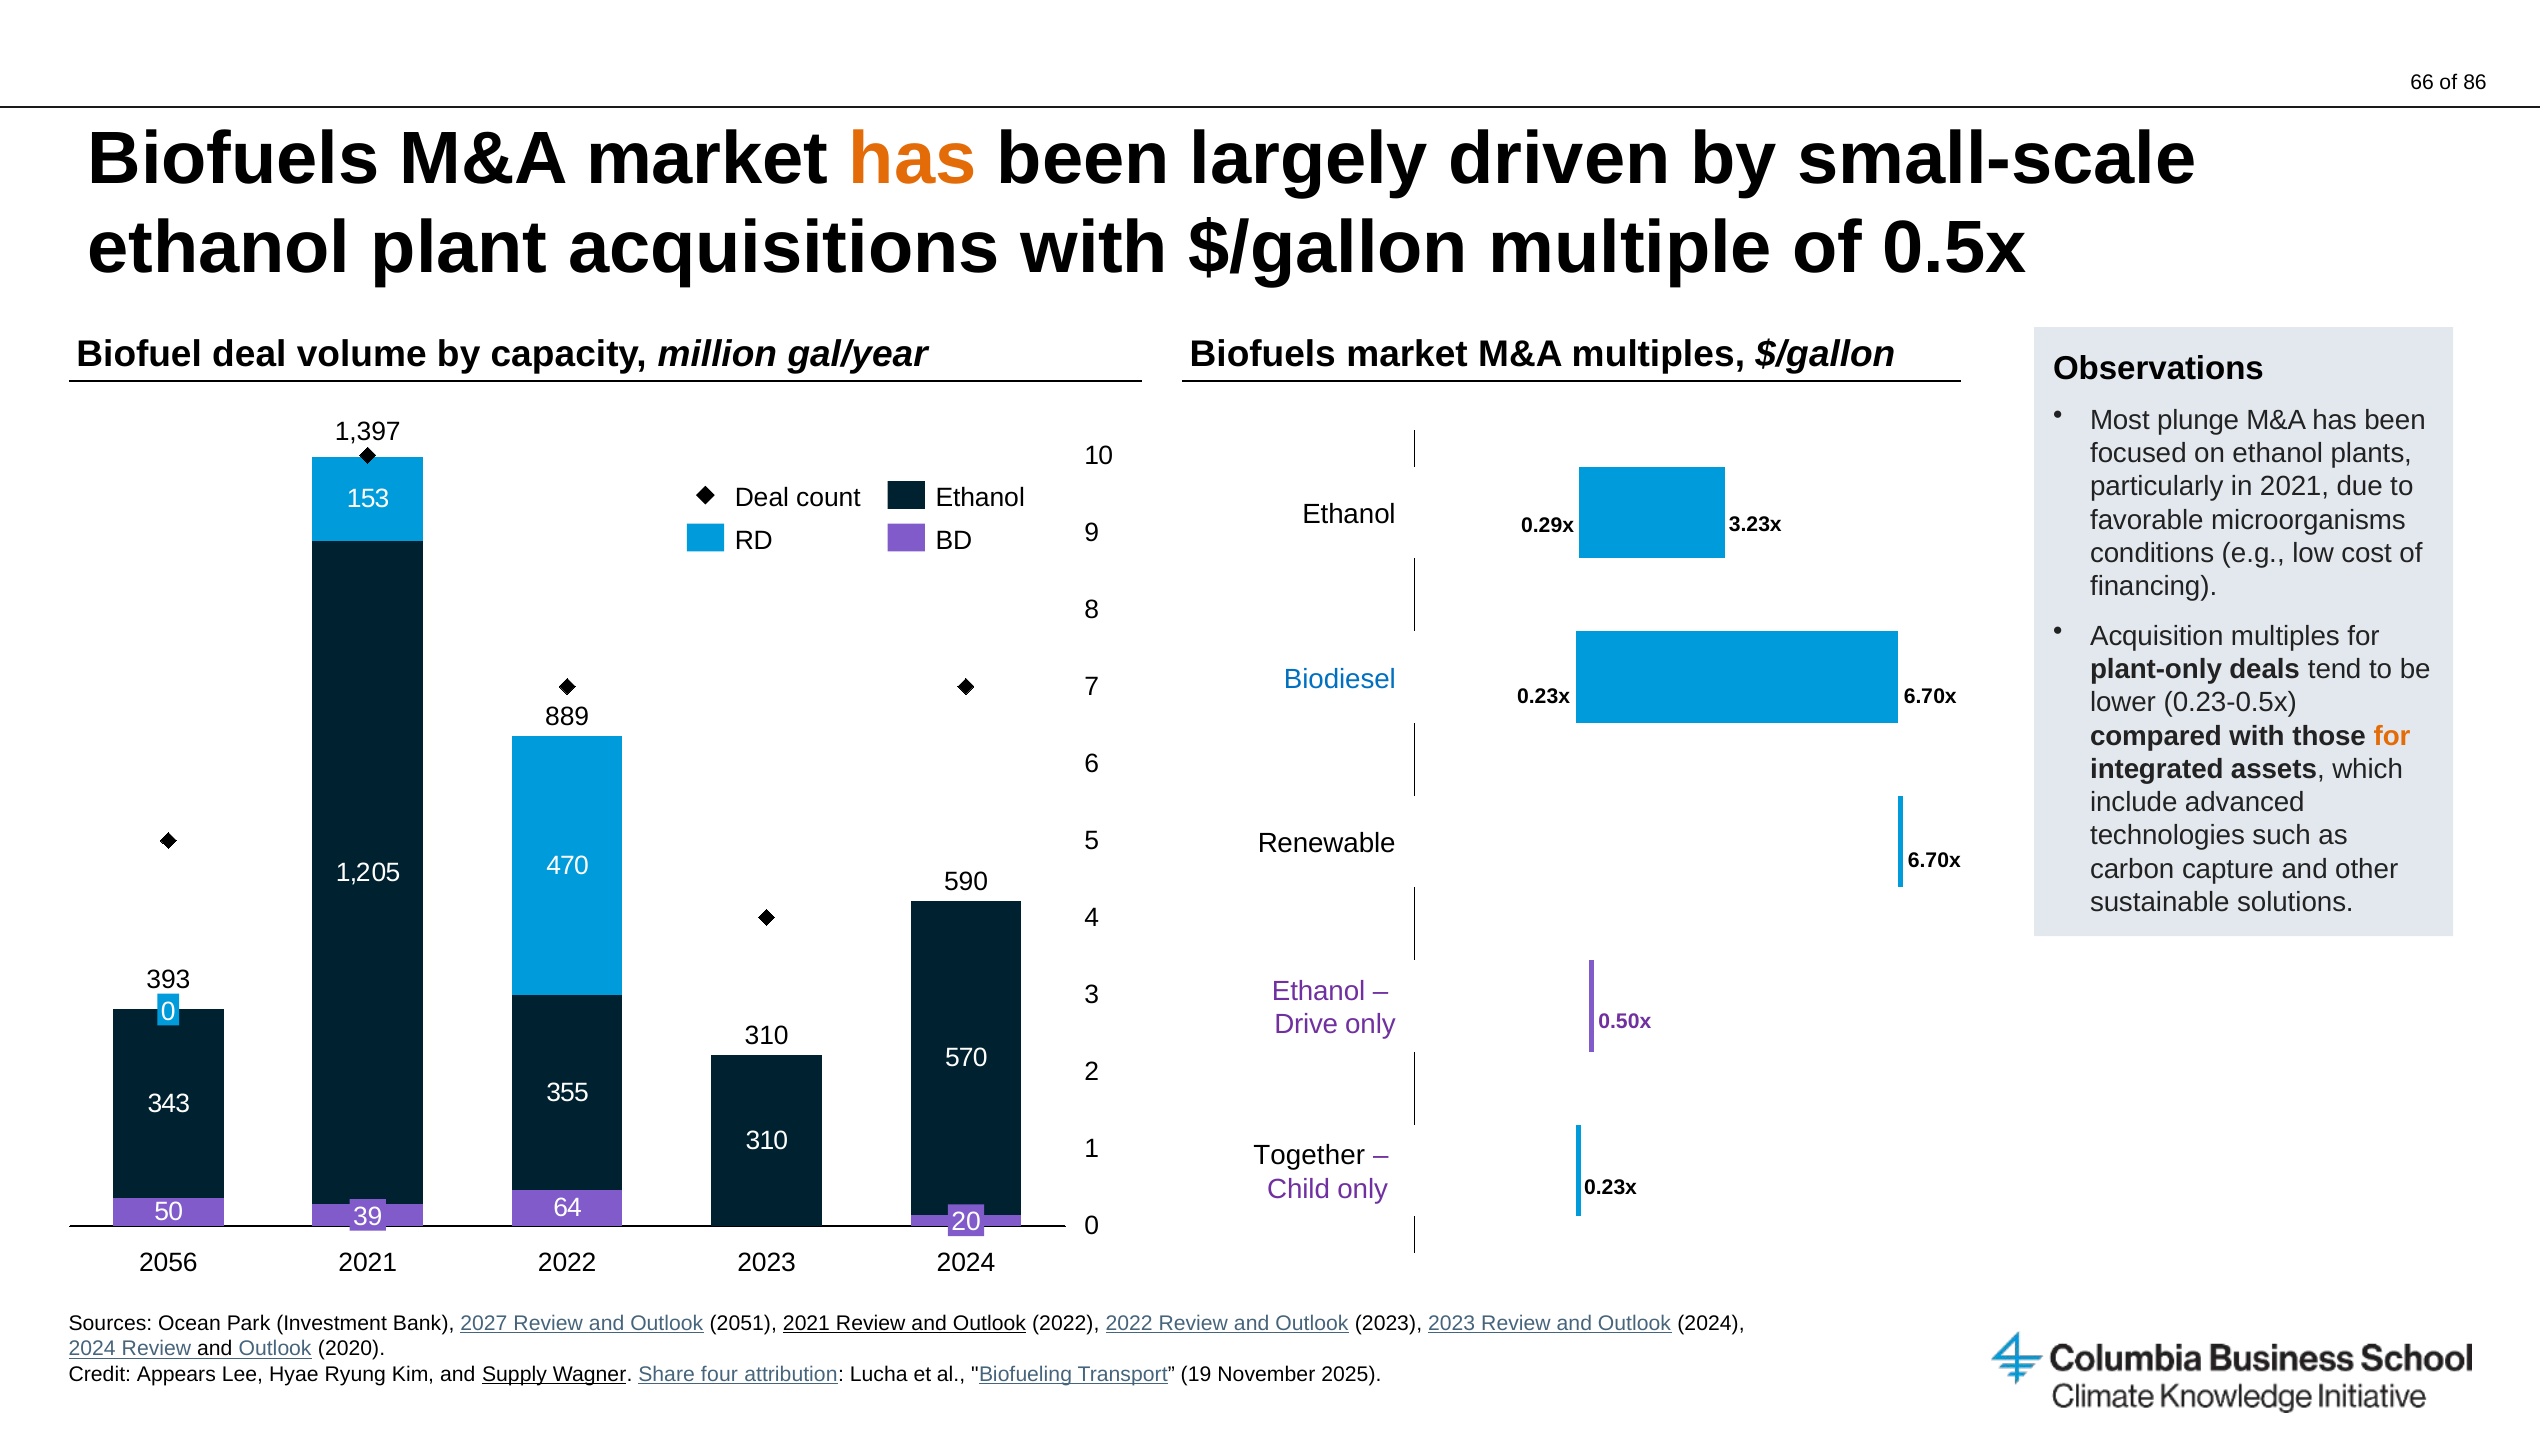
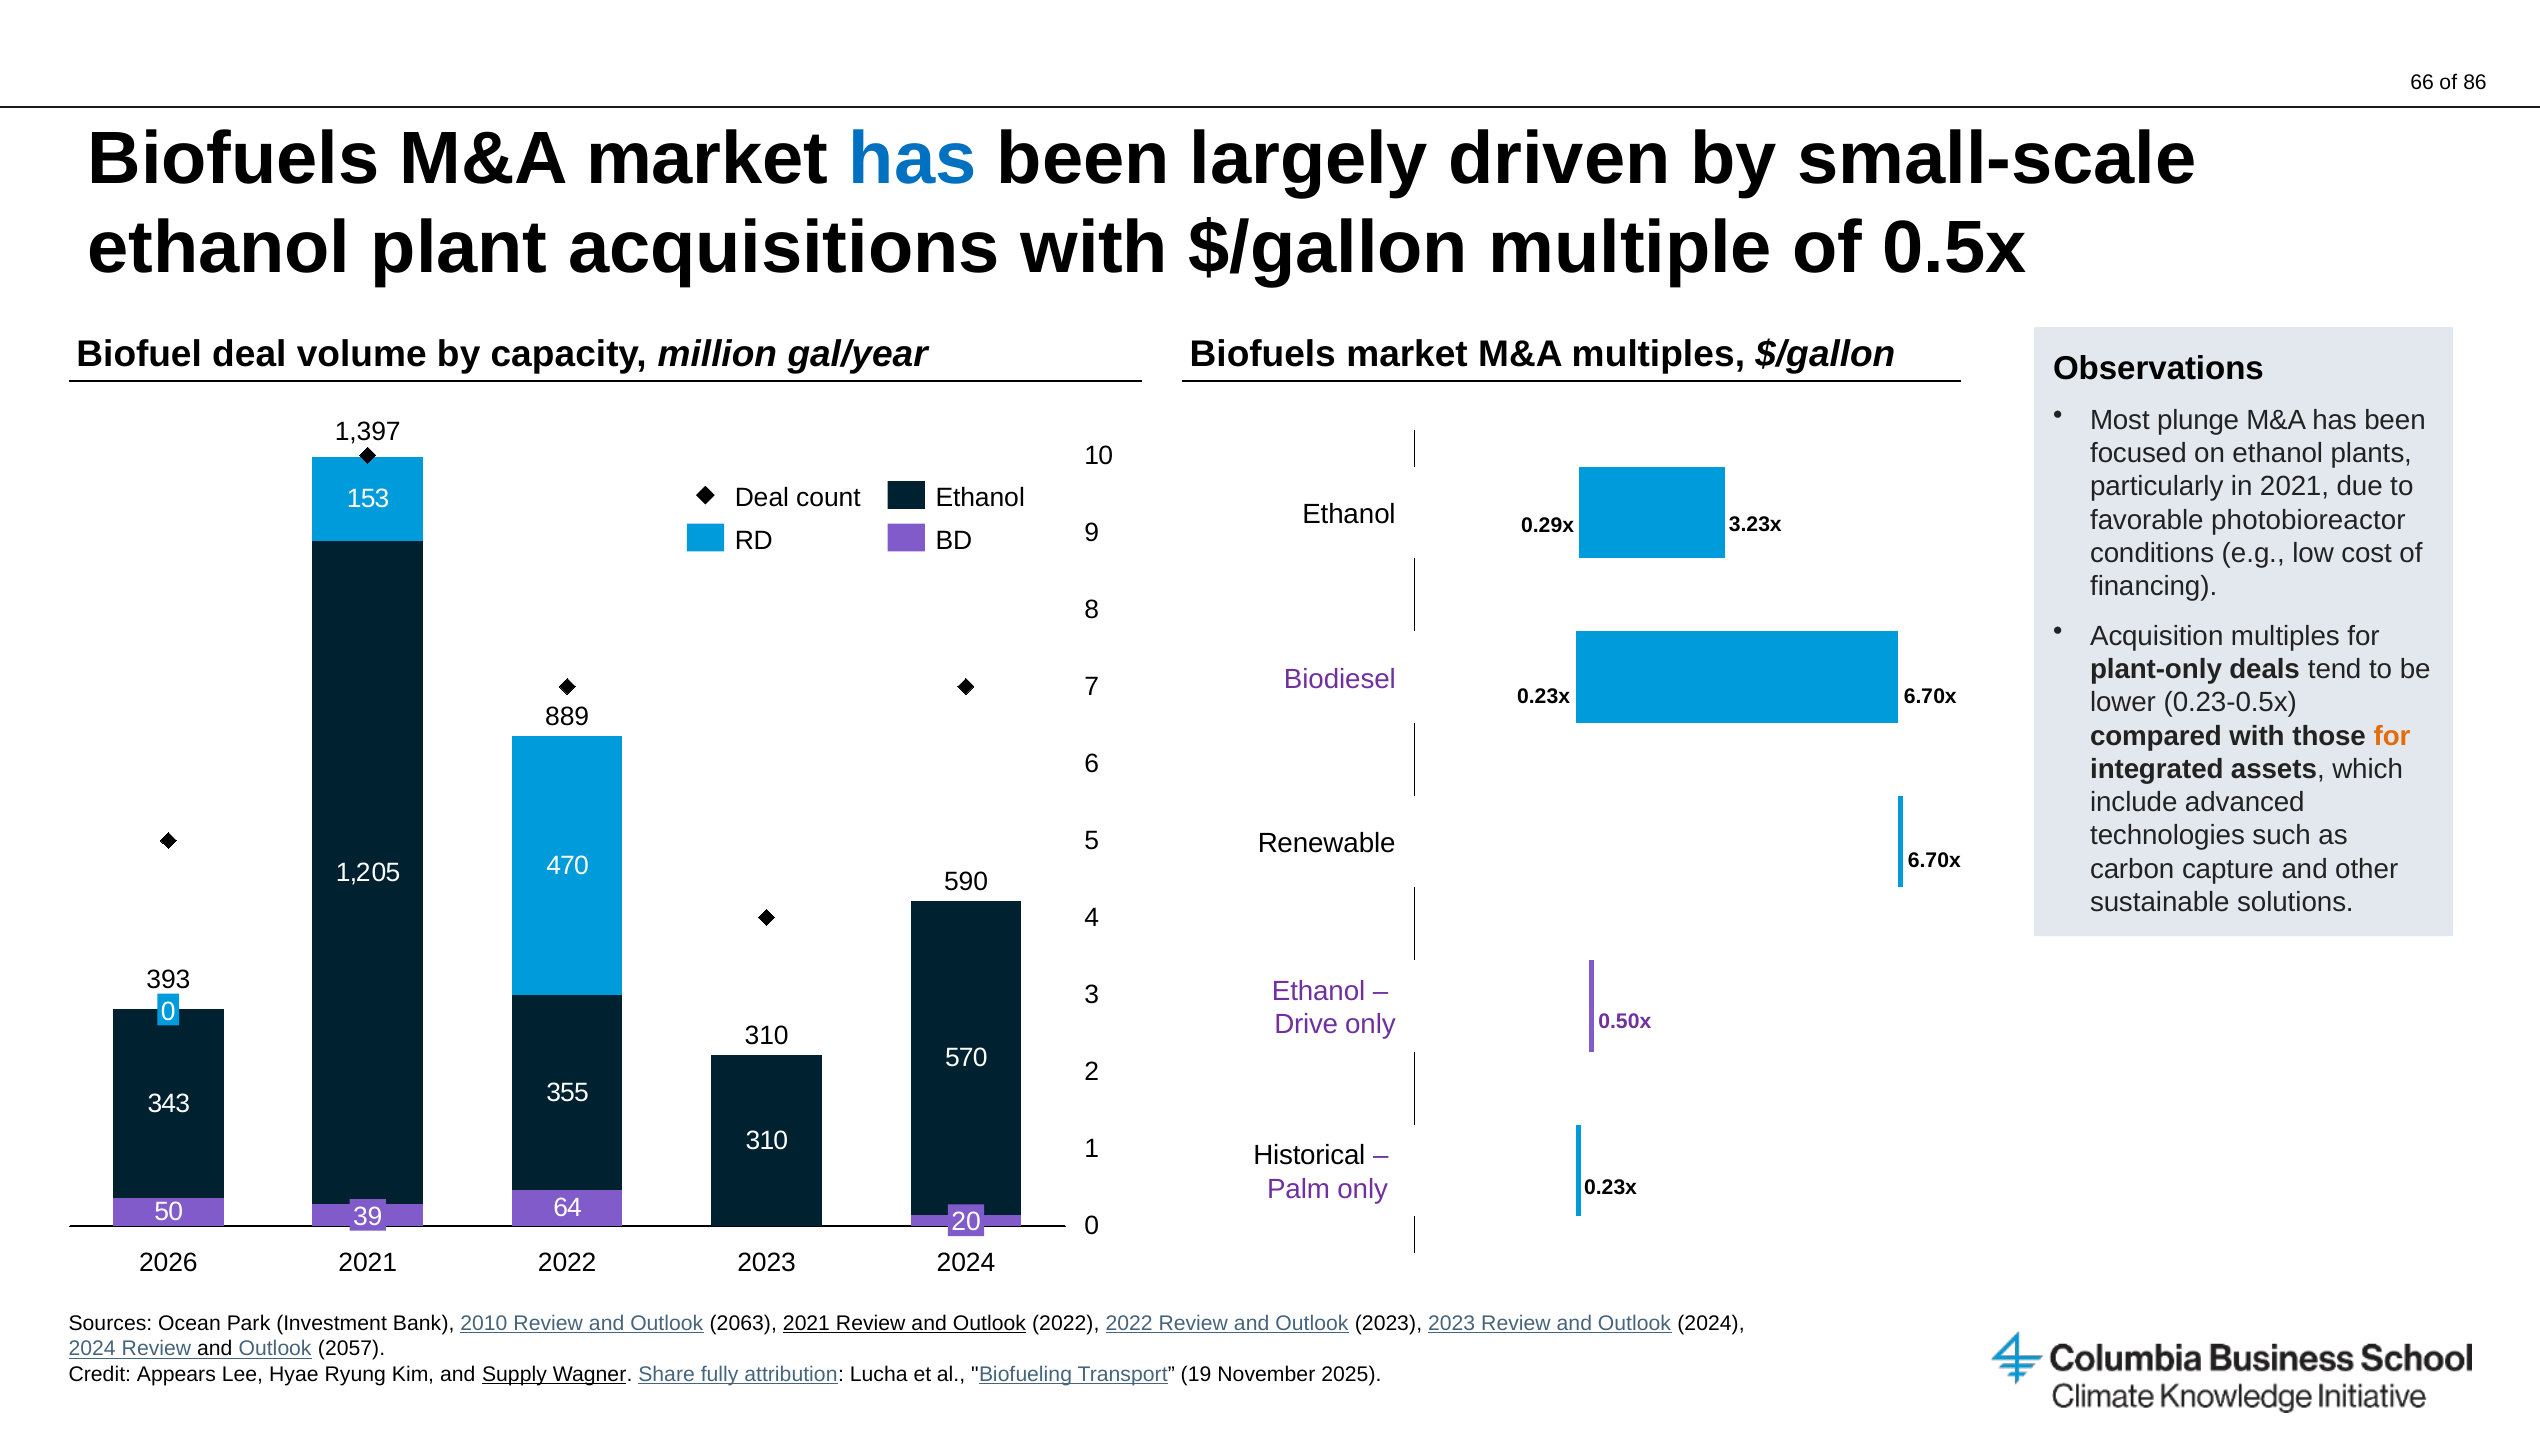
has at (913, 159) colour: orange -> blue
microorganisms: microorganisms -> photobioreactor
Biodiesel colour: blue -> purple
Together: Together -> Historical
Child: Child -> Palm
2056: 2056 -> 2026
2027: 2027 -> 2010
2051: 2051 -> 2063
2020: 2020 -> 2057
four: four -> fully
